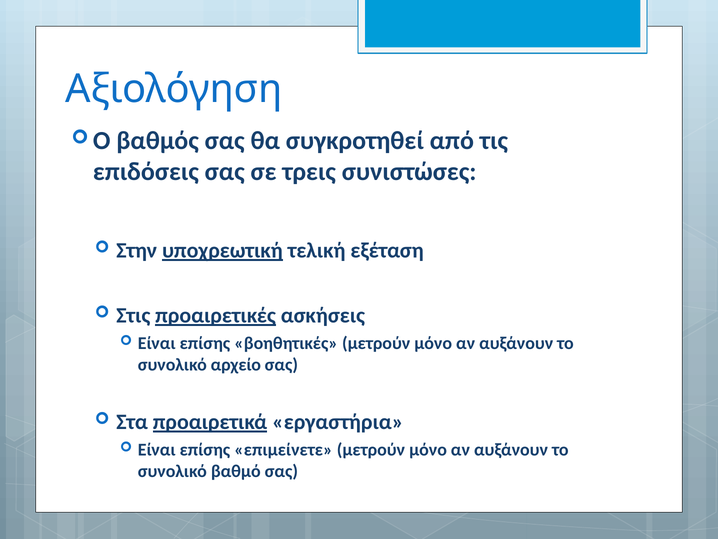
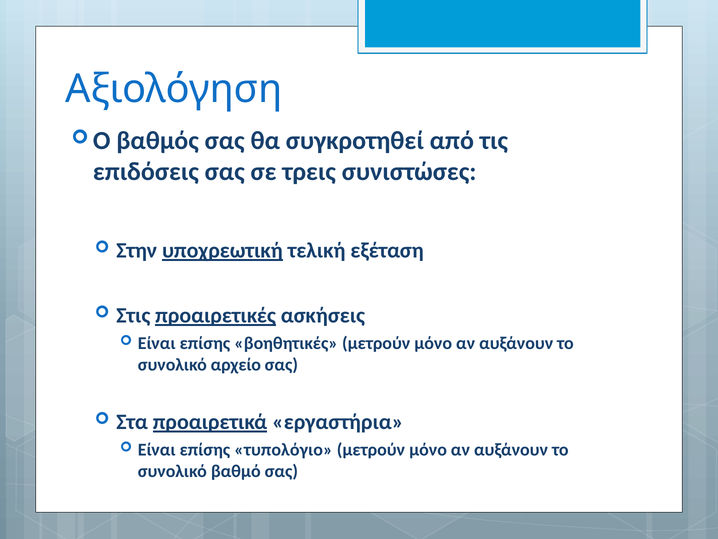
επιμείνετε: επιμείνετε -> τυπολόγιο
